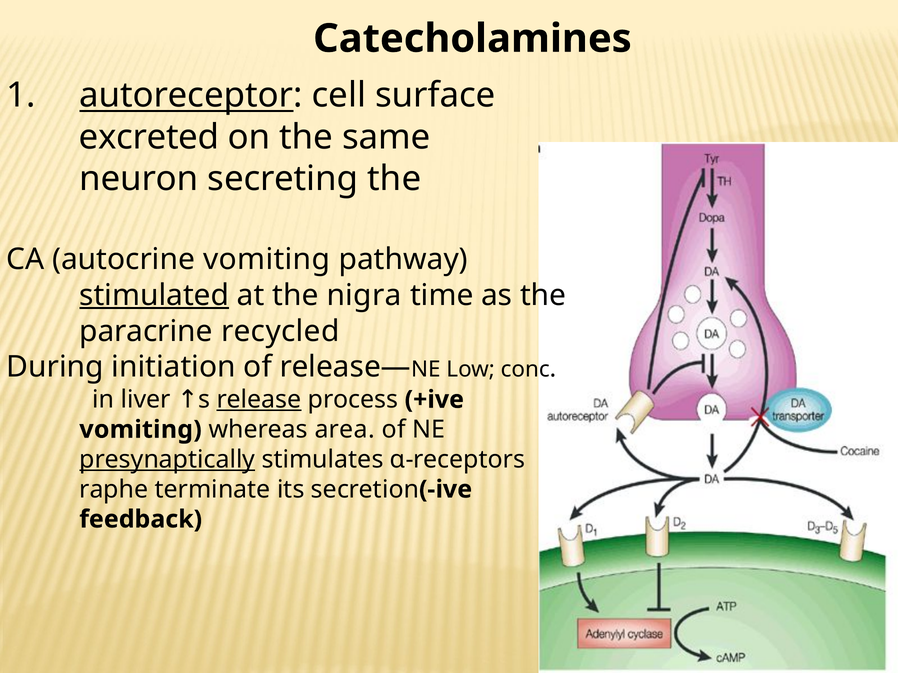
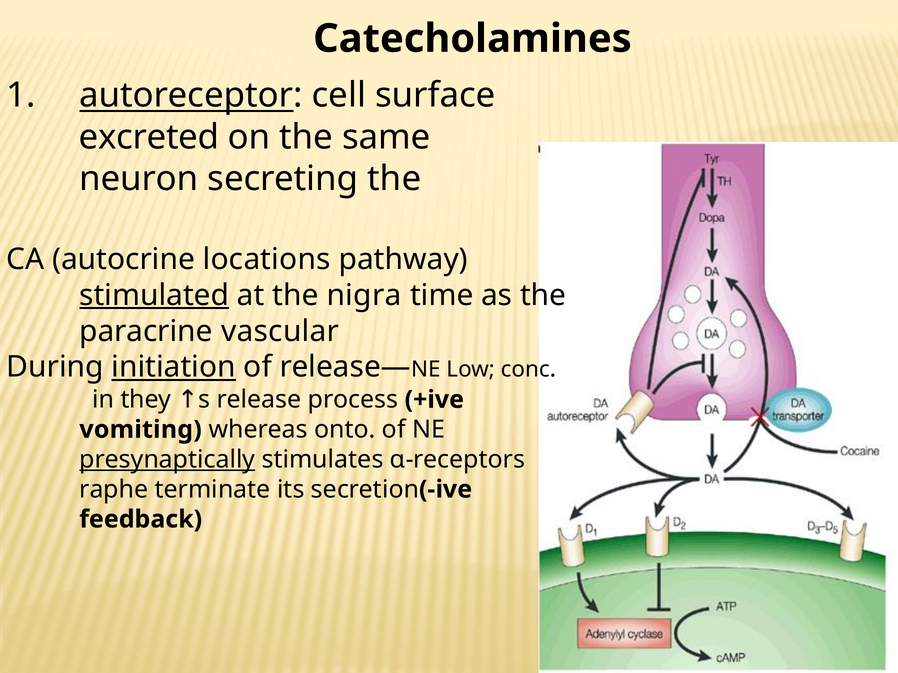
autocrine vomiting: vomiting -> locations
recycled: recycled -> vascular
initiation underline: none -> present
liver: liver -> they
release underline: present -> none
area: area -> onto
